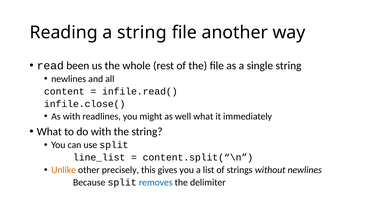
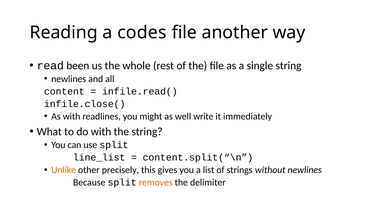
a string: string -> codes
well what: what -> write
removes colour: blue -> orange
